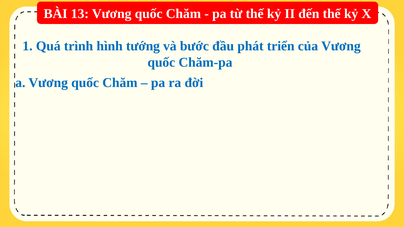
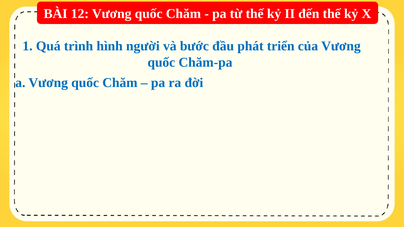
13: 13 -> 12
tướng: tướng -> người
